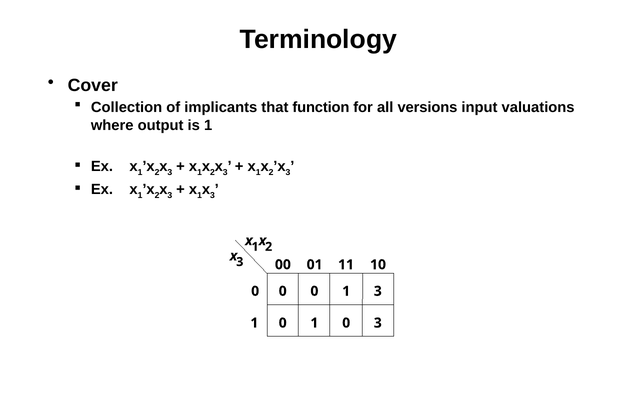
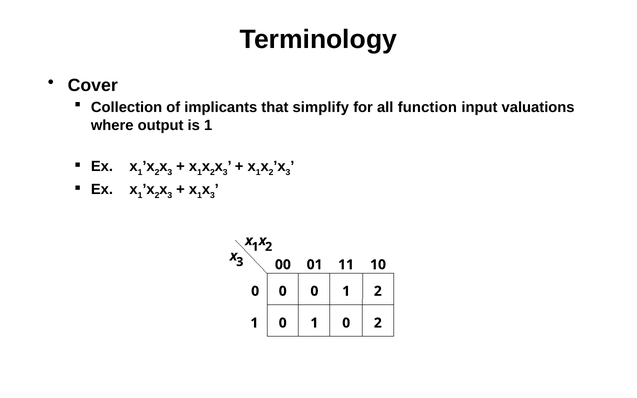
function: function -> simplify
versions: versions -> function
1 3: 3 -> 2
0 3: 3 -> 2
